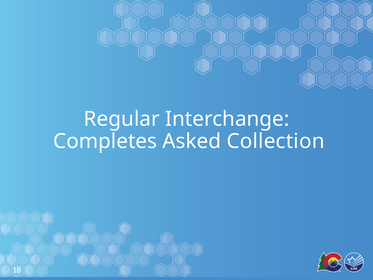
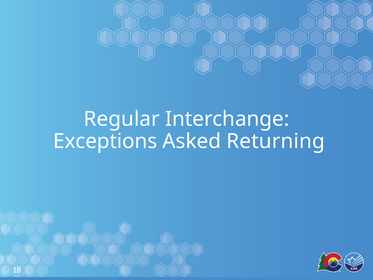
Completes: Completes -> Exceptions
Collection: Collection -> Returning
